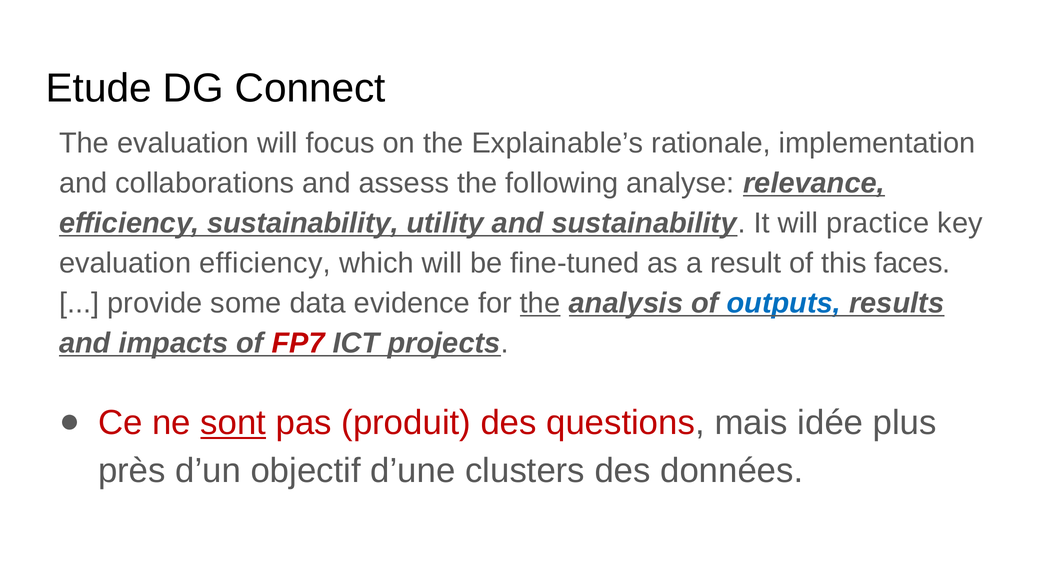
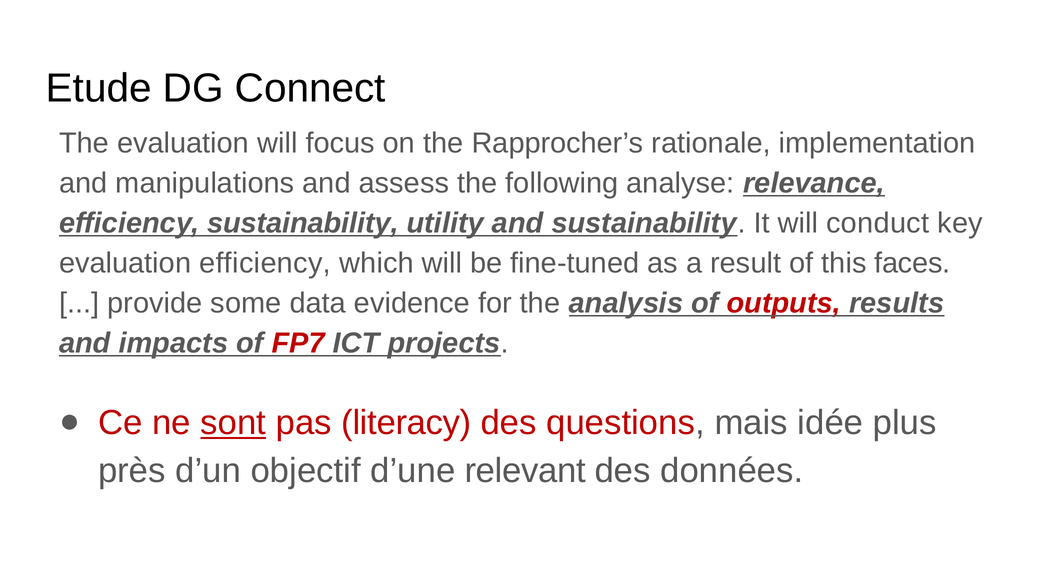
Explainable’s: Explainable’s -> Rapprocher’s
collaborations: collaborations -> manipulations
practice: practice -> conduct
the at (540, 303) underline: present -> none
outputs colour: blue -> red
produit: produit -> literacy
clusters: clusters -> relevant
